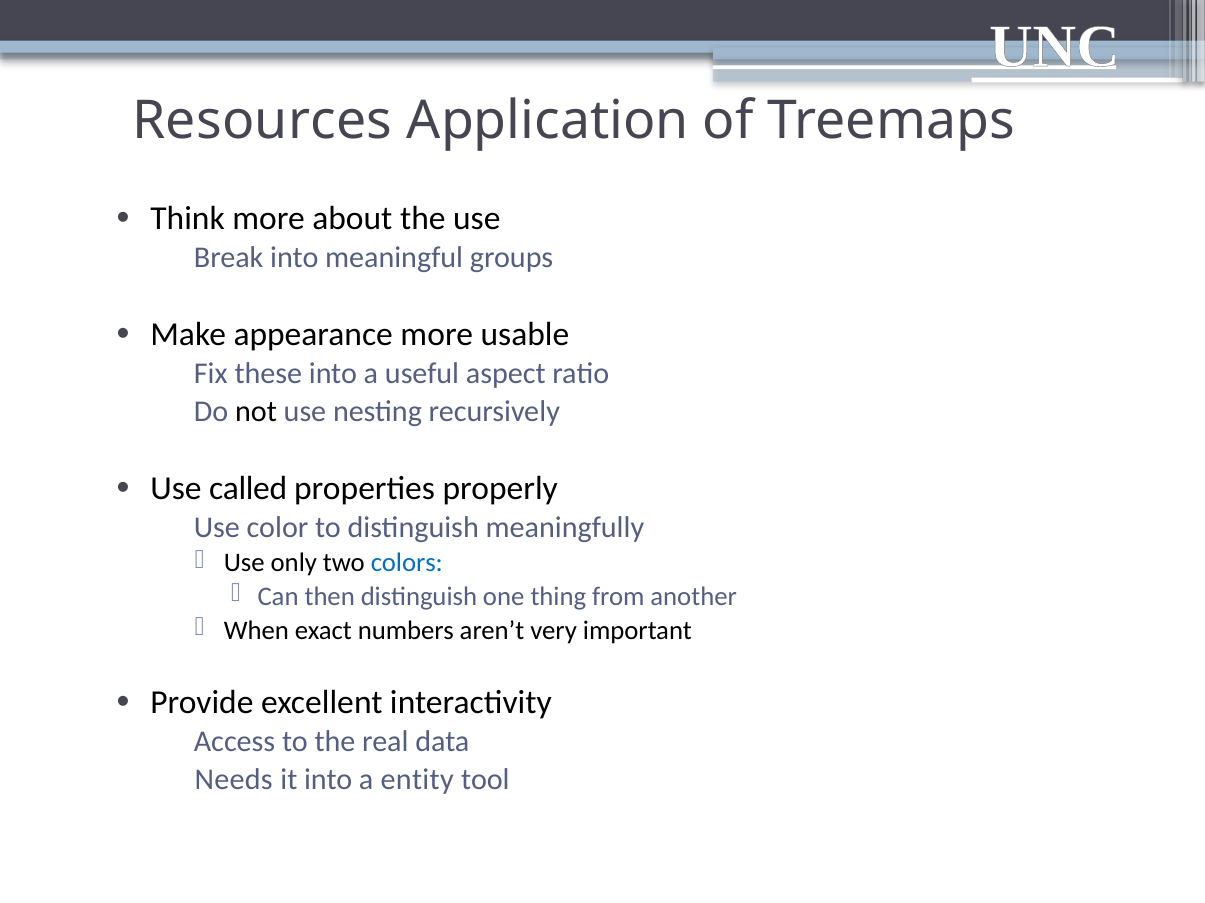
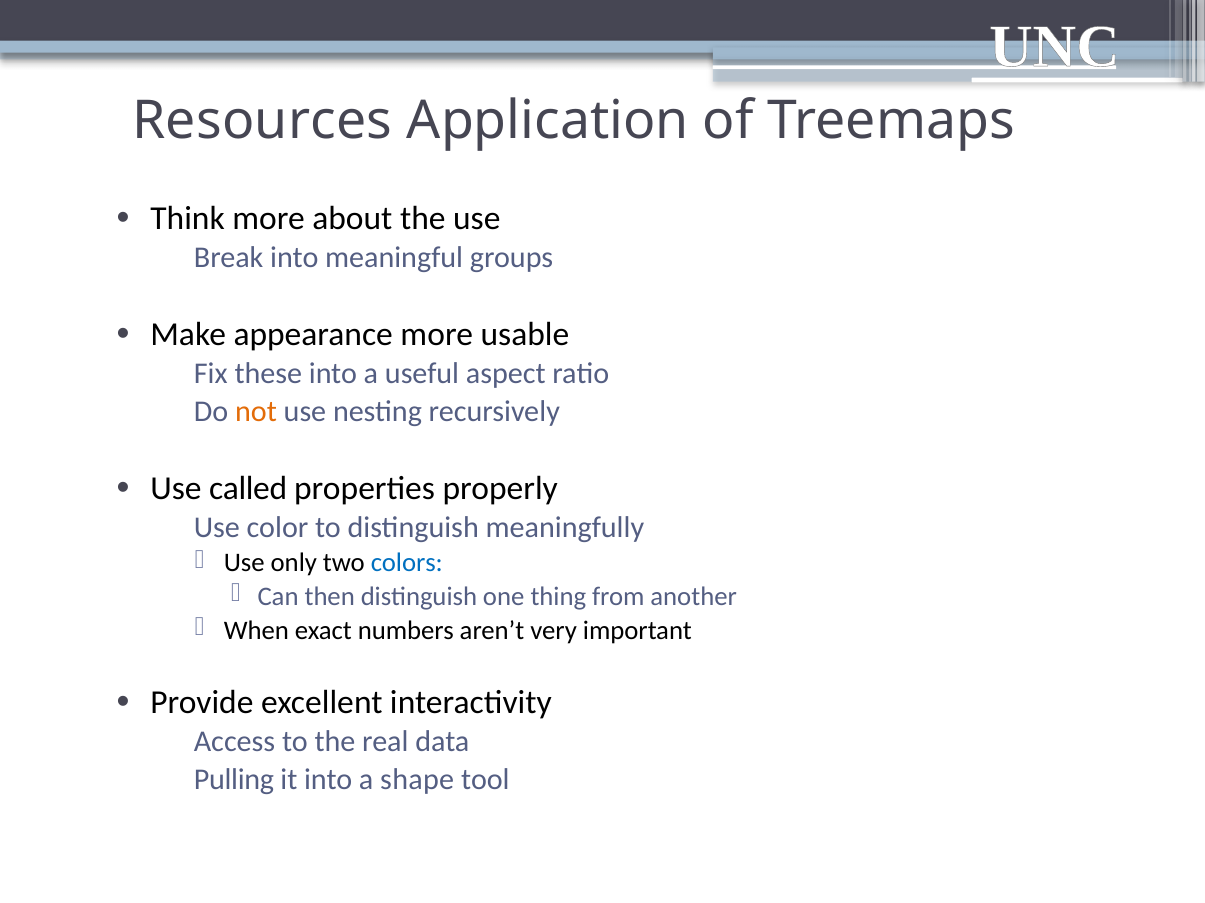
not colour: black -> orange
Needs: Needs -> Pulling
entity: entity -> shape
